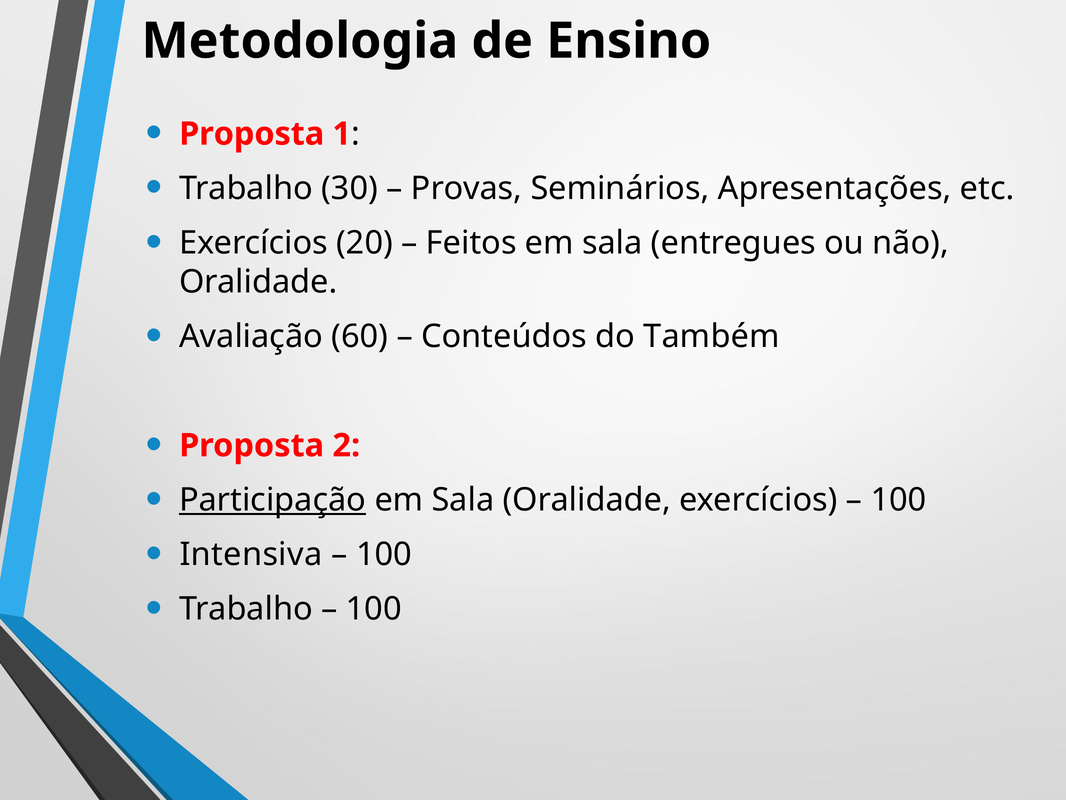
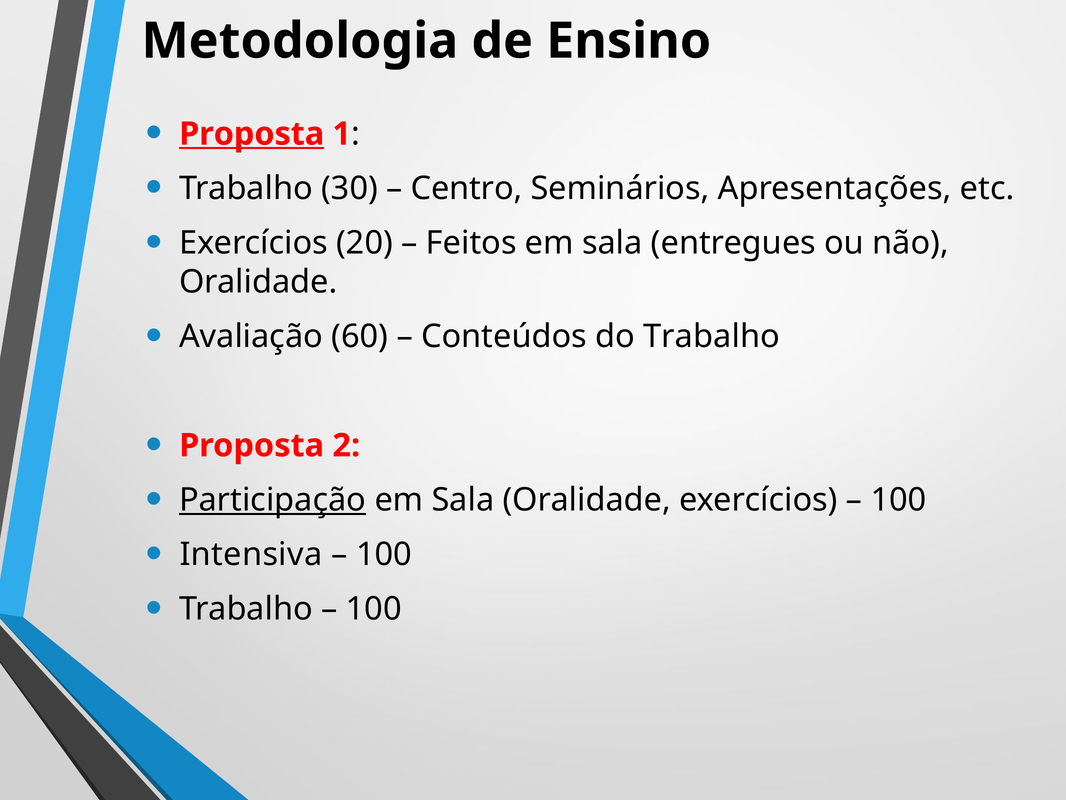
Proposta at (252, 134) underline: none -> present
Provas: Provas -> Centro
do Também: Também -> Trabalho
